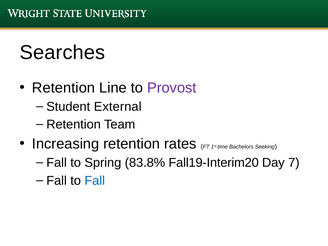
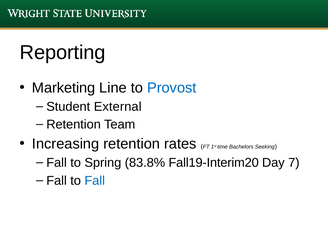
Searches: Searches -> Reporting
Retention at (64, 88): Retention -> Marketing
Provost colour: purple -> blue
